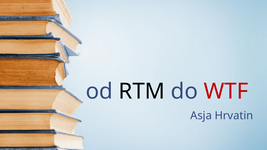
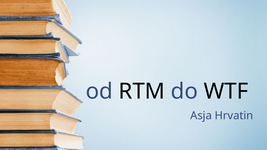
WTF colour: red -> black
